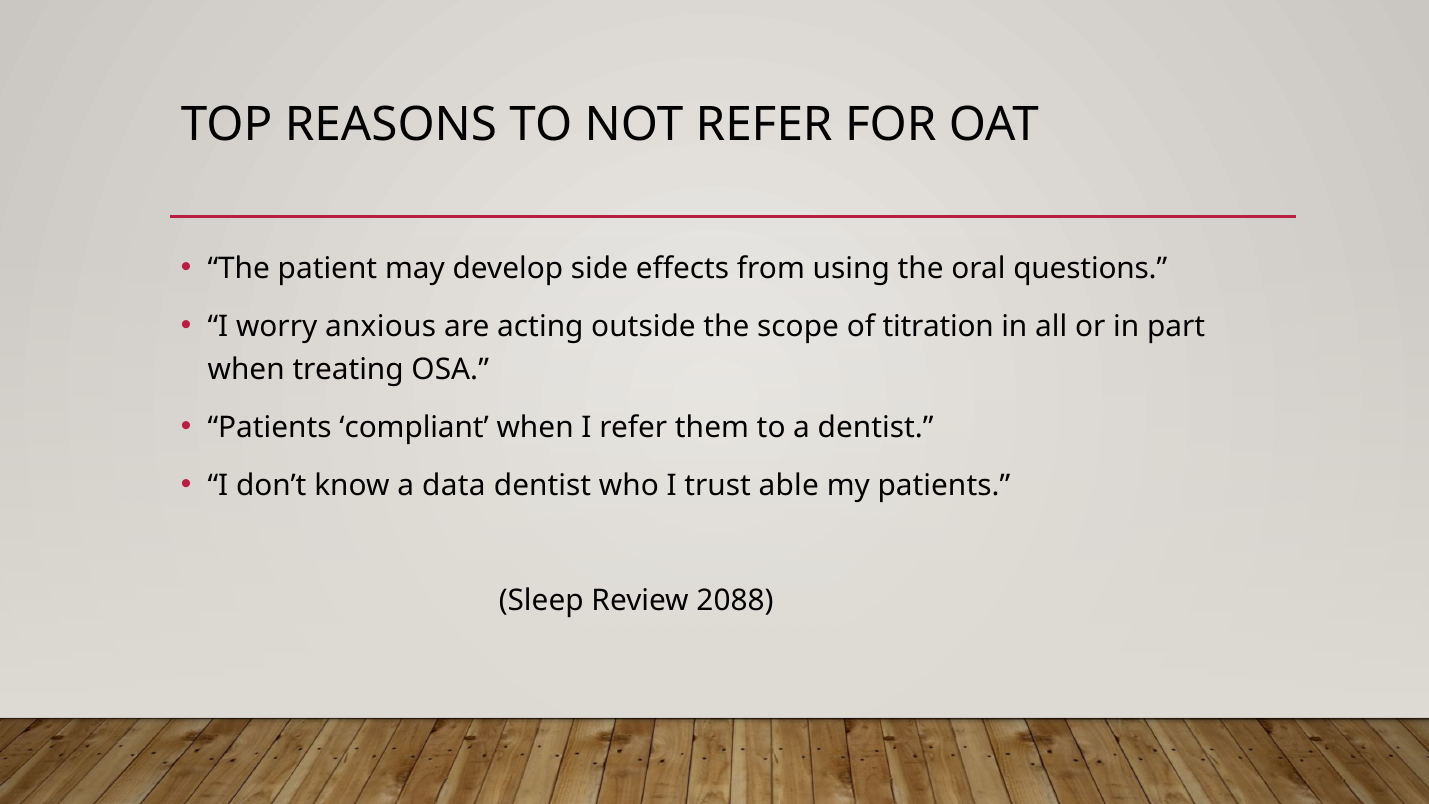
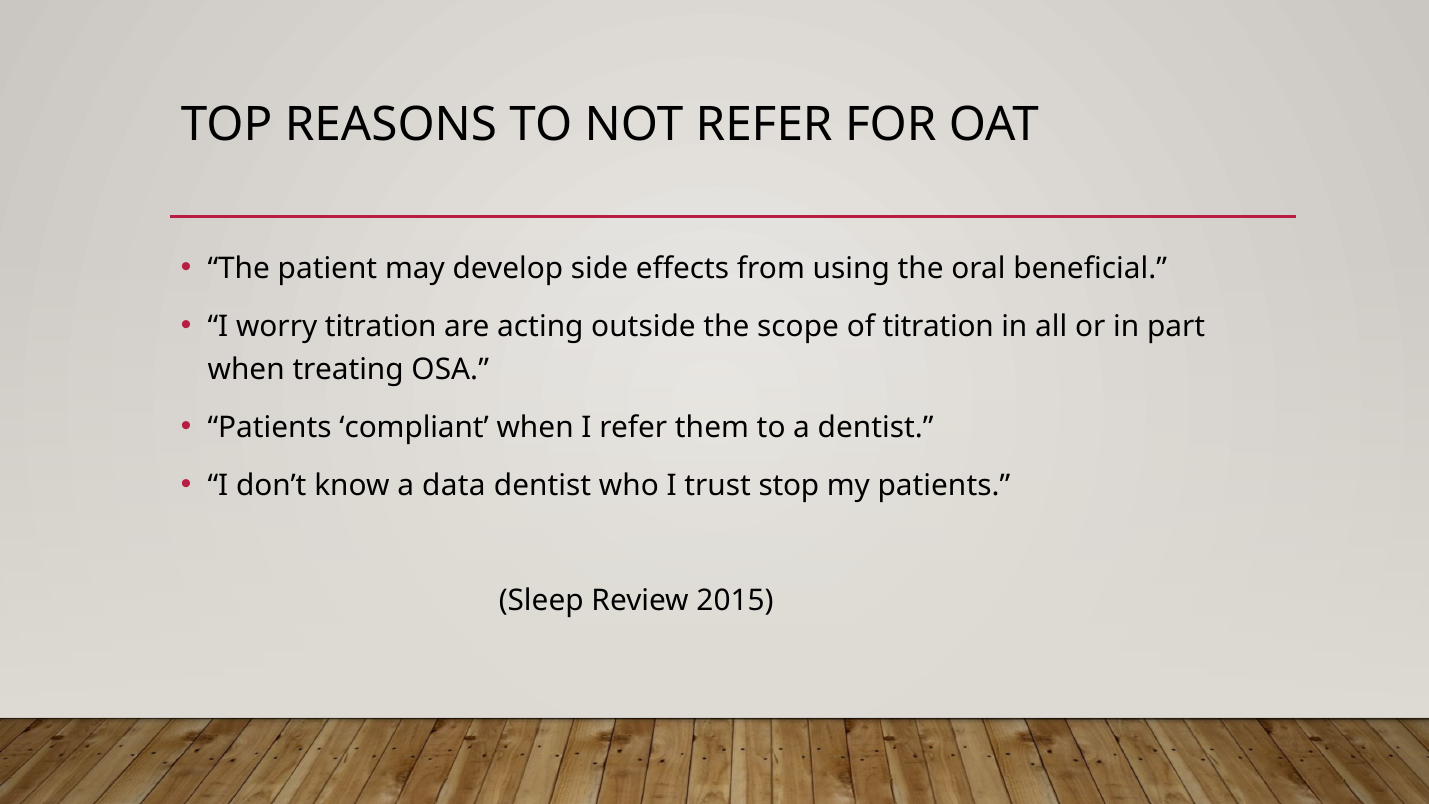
questions: questions -> beneficial
worry anxious: anxious -> titration
able: able -> stop
2088: 2088 -> 2015
